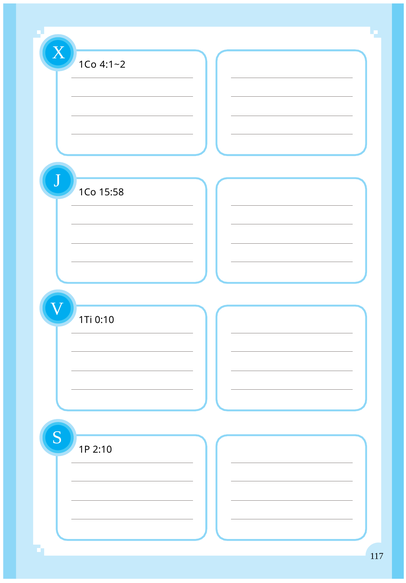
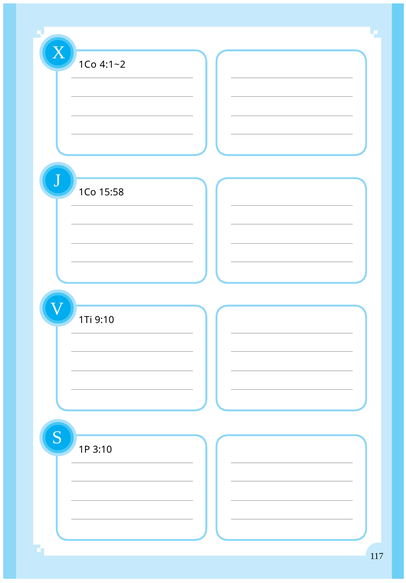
0:10: 0:10 -> 9:10
2:10: 2:10 -> 3:10
